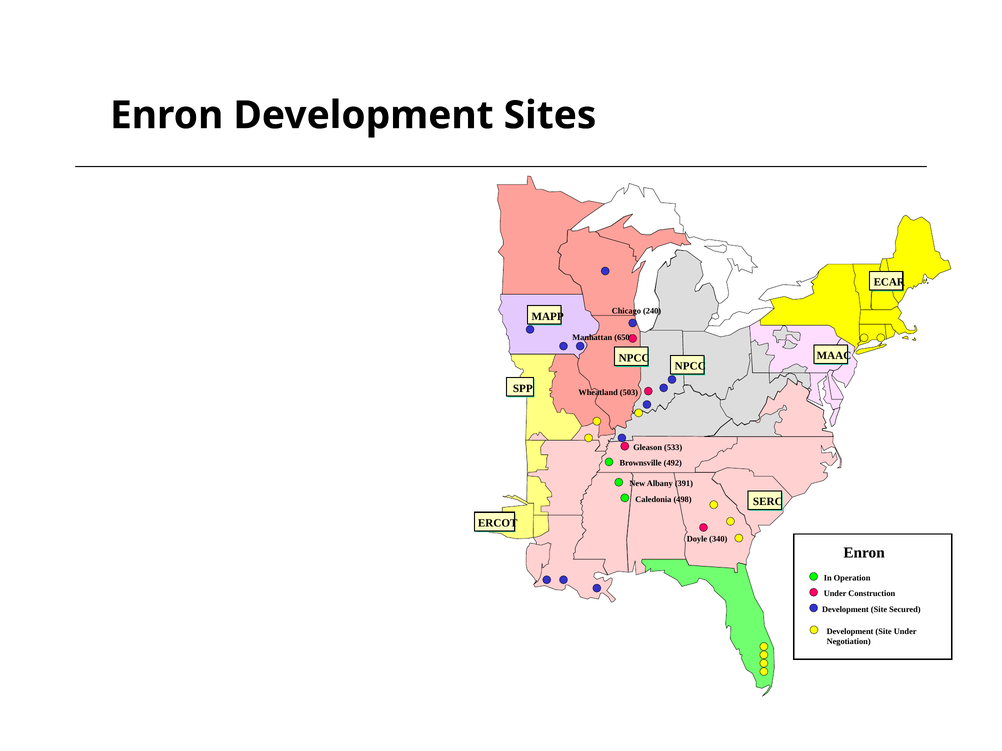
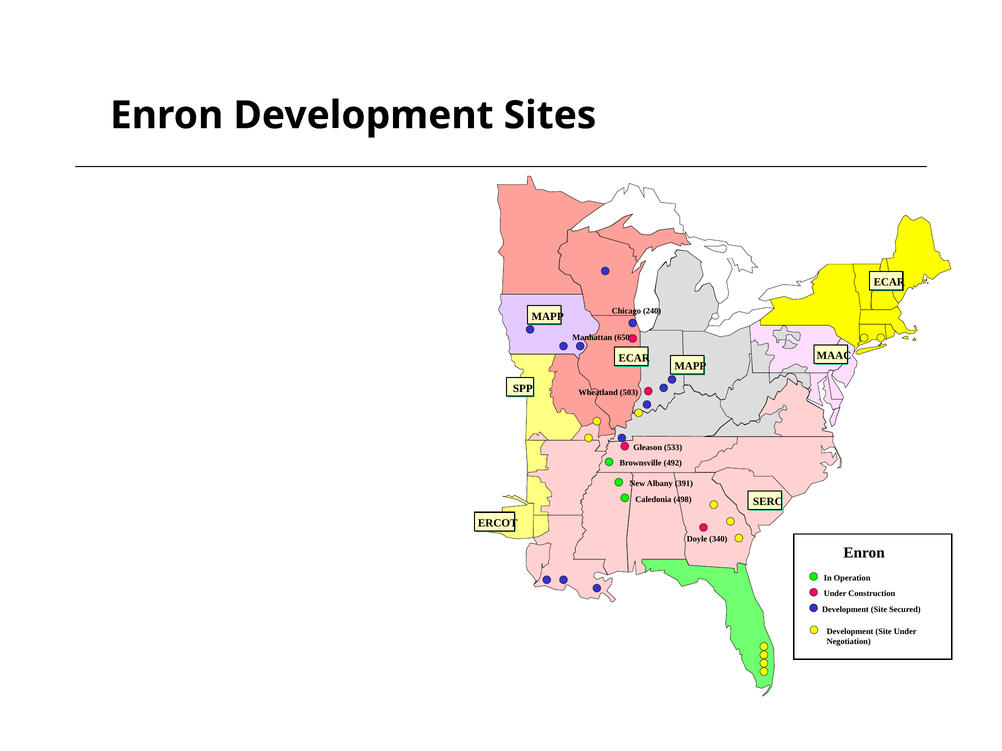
NPCC at (634, 358): NPCC -> ECAR
NPCC at (690, 367): NPCC -> MAPP
